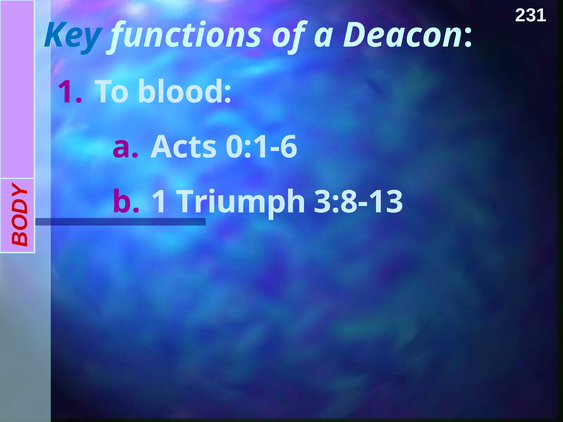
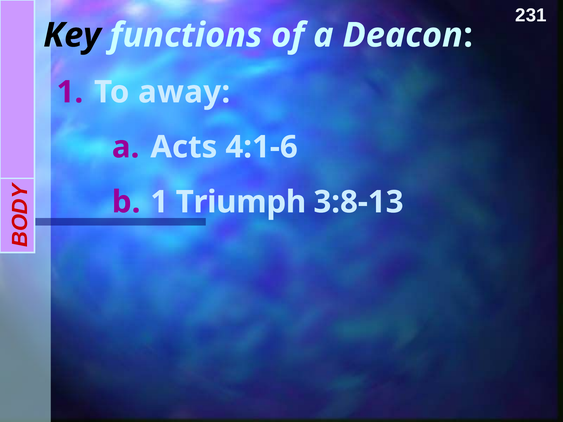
Key colour: blue -> black
blood: blood -> away
0:1-6: 0:1-6 -> 4:1-6
